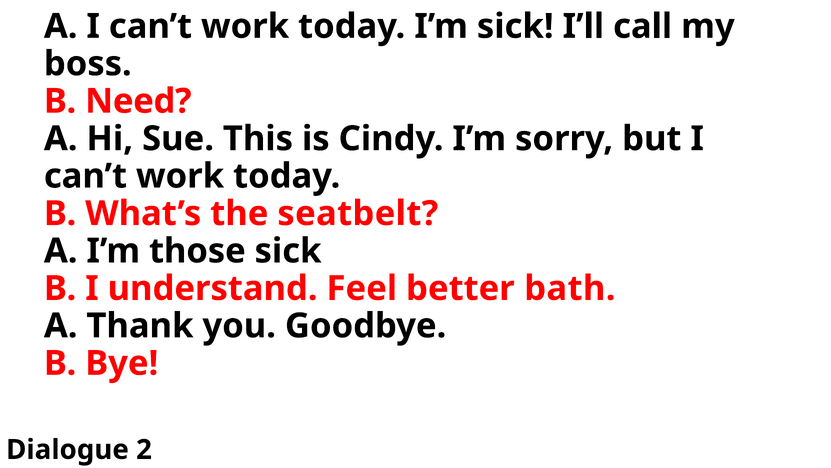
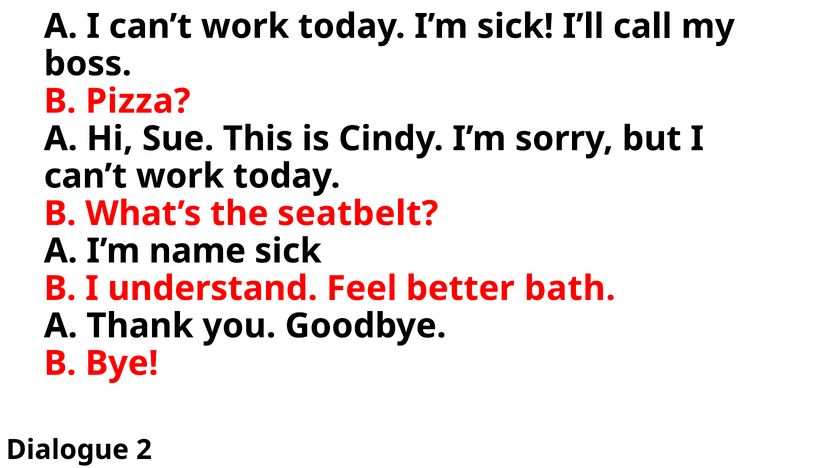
Need: Need -> Pizza
those: those -> name
